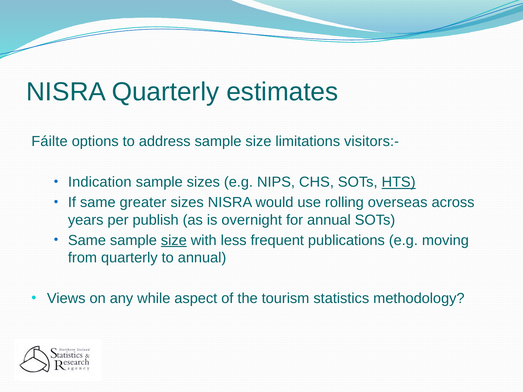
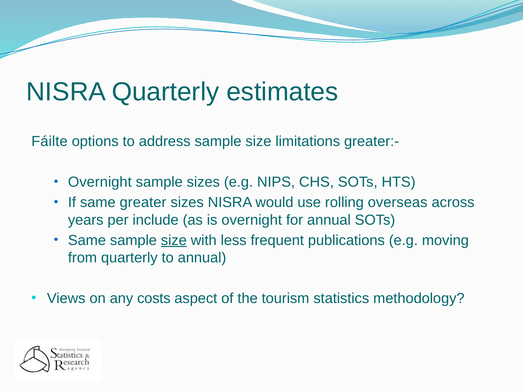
visitors:-: visitors:- -> greater:-
Indication at (100, 182): Indication -> Overnight
HTS underline: present -> none
publish: publish -> include
while: while -> costs
